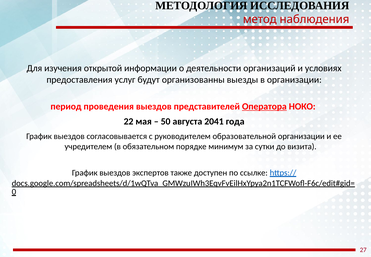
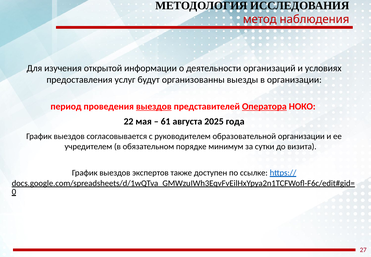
выездов at (154, 106) underline: none -> present
50: 50 -> 61
2041: 2041 -> 2025
